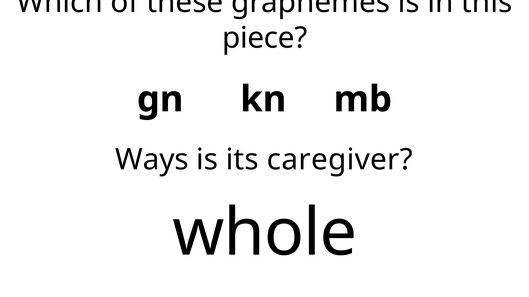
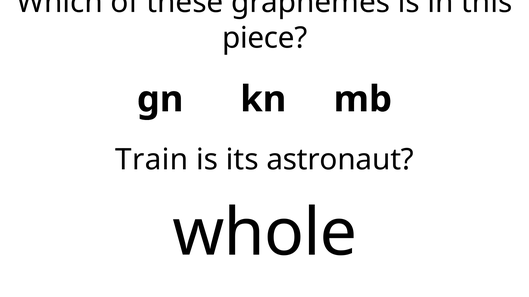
Ways: Ways -> Train
caregiver: caregiver -> astronaut
